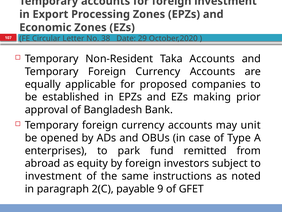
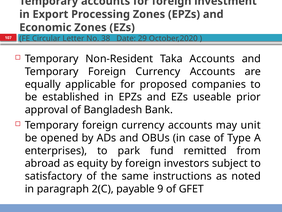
making: making -> useable
investment at (53, 176): investment -> satisfactory
